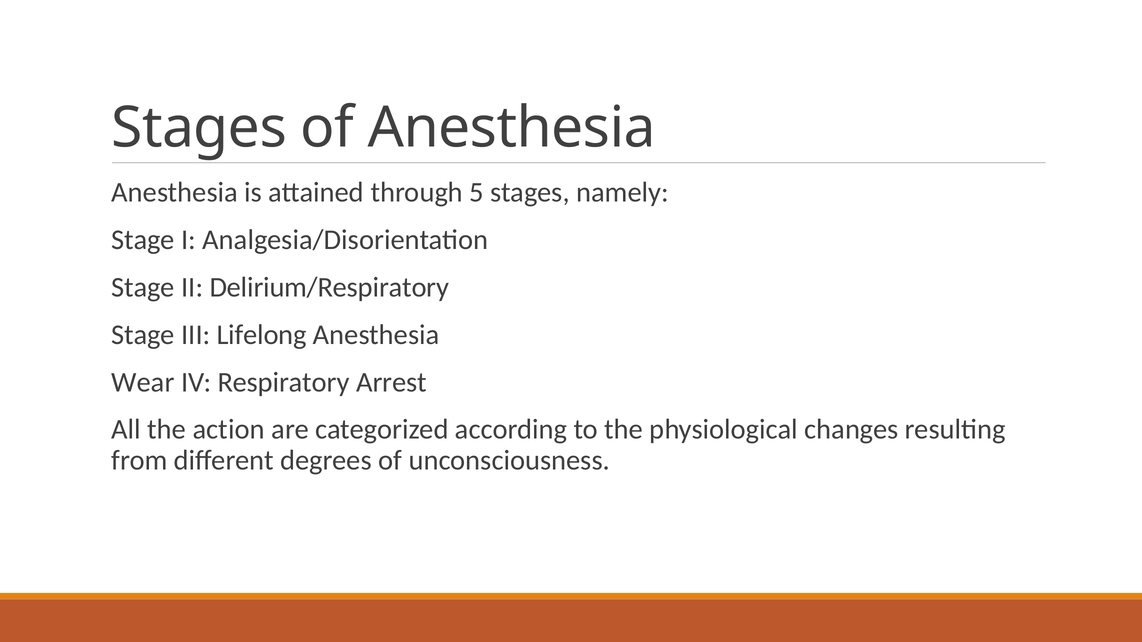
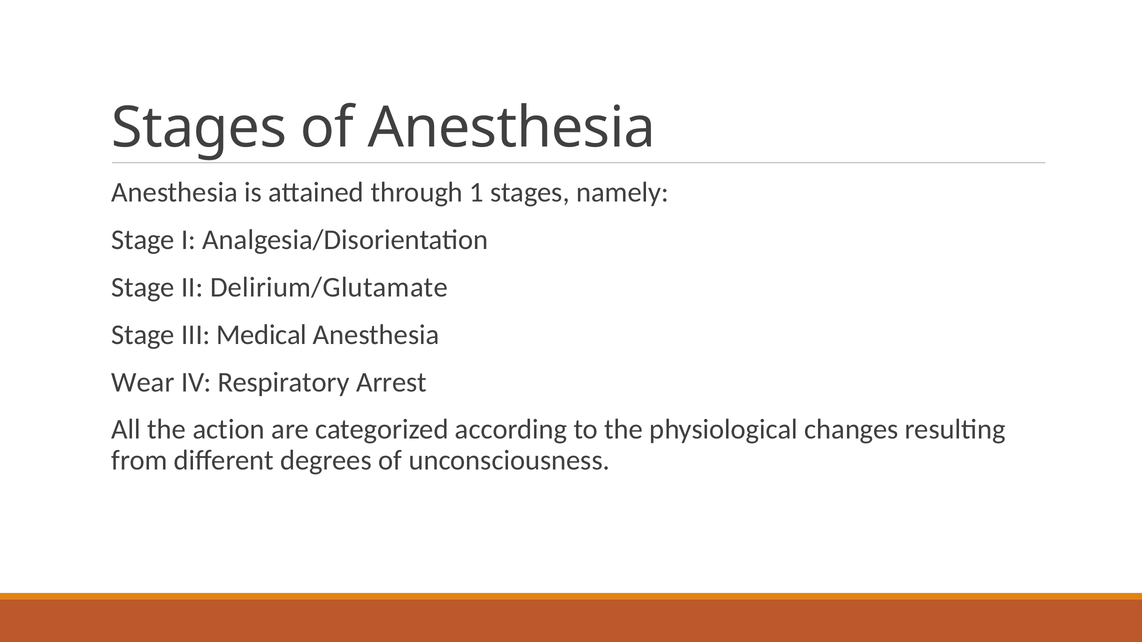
5: 5 -> 1
Delirium/Respiratory: Delirium/Respiratory -> Delirium/Glutamate
Lifelong: Lifelong -> Medical
